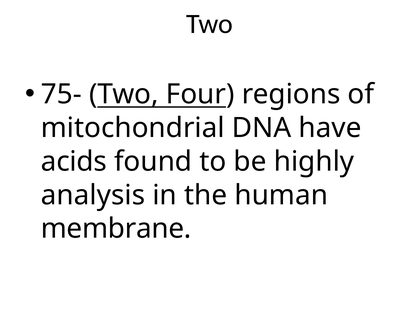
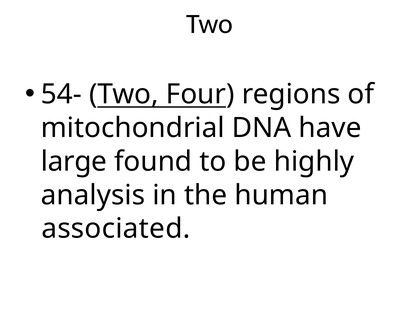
75-: 75- -> 54-
acids: acids -> large
membrane: membrane -> associated
